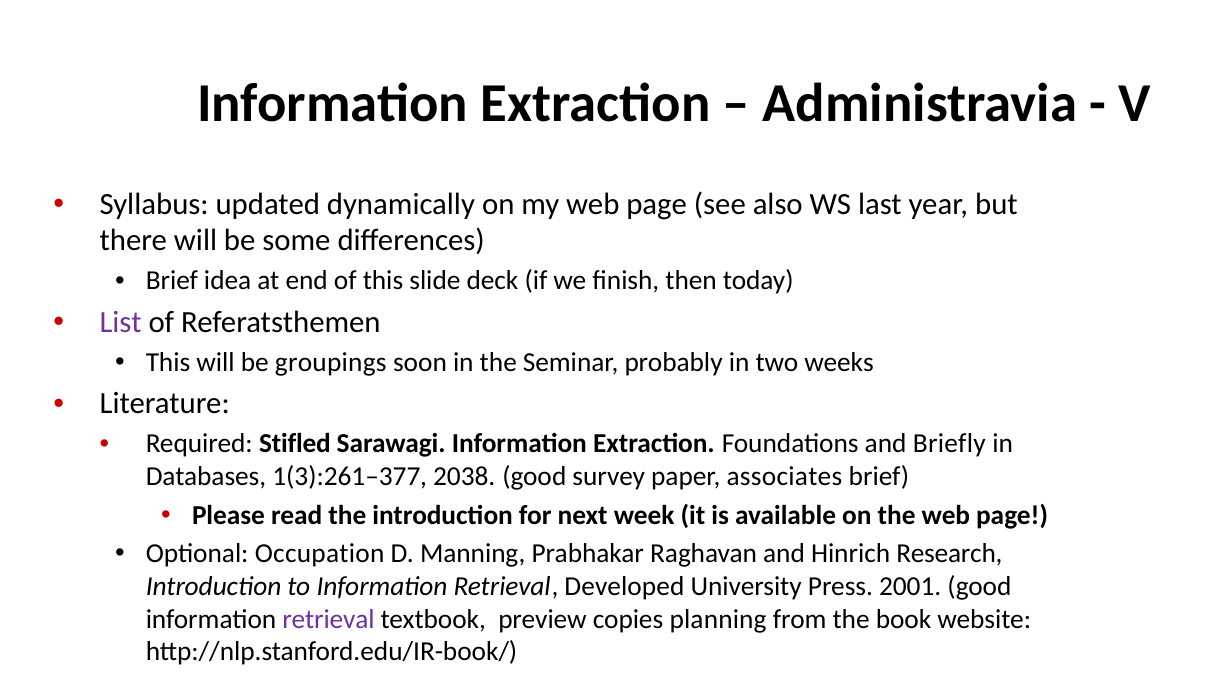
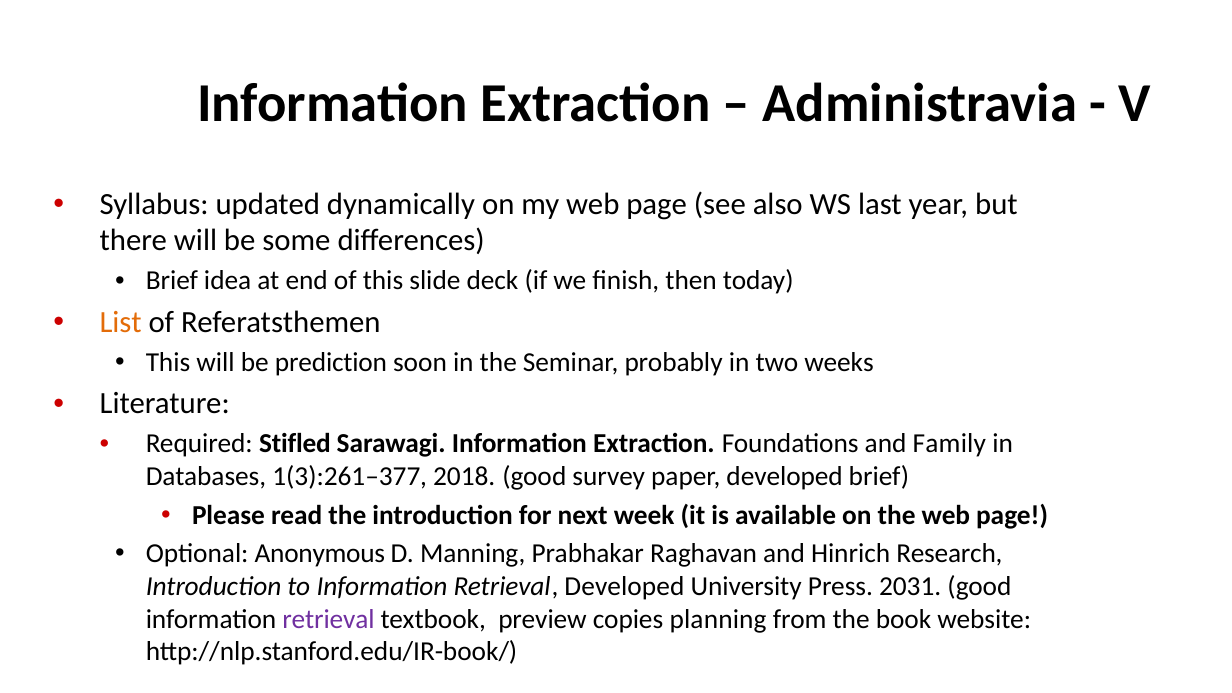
List colour: purple -> orange
groupings: groupings -> prediction
Briefly: Briefly -> Family
2038: 2038 -> 2018
paper associates: associates -> developed
Occupation: Occupation -> Anonymous
2001: 2001 -> 2031
